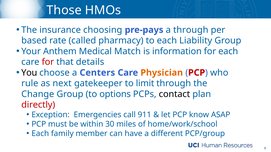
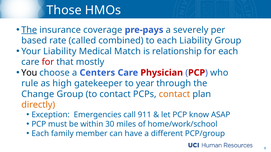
The at (29, 30) underline: none -> present
choosing: choosing -> coverage
a through: through -> severely
pharmacy: pharmacy -> combined
Your Anthem: Anthem -> Liability
information: information -> relationship
details: details -> mostly
Physician colour: orange -> red
next: next -> high
limit: limit -> year
to options: options -> contact
contact at (174, 94) colour: black -> orange
directly colour: red -> orange
